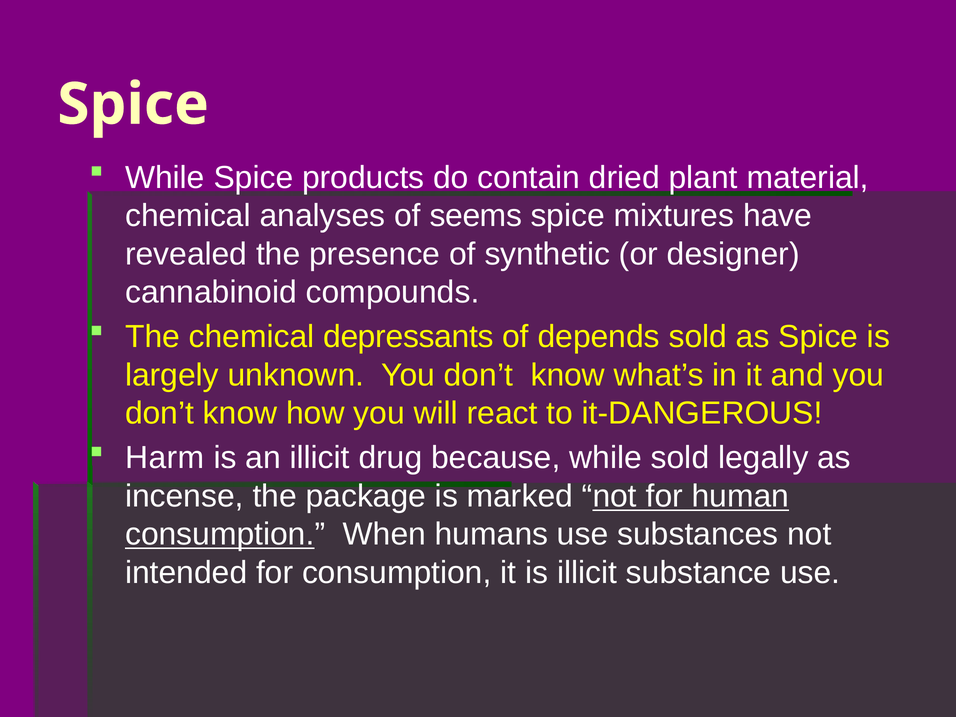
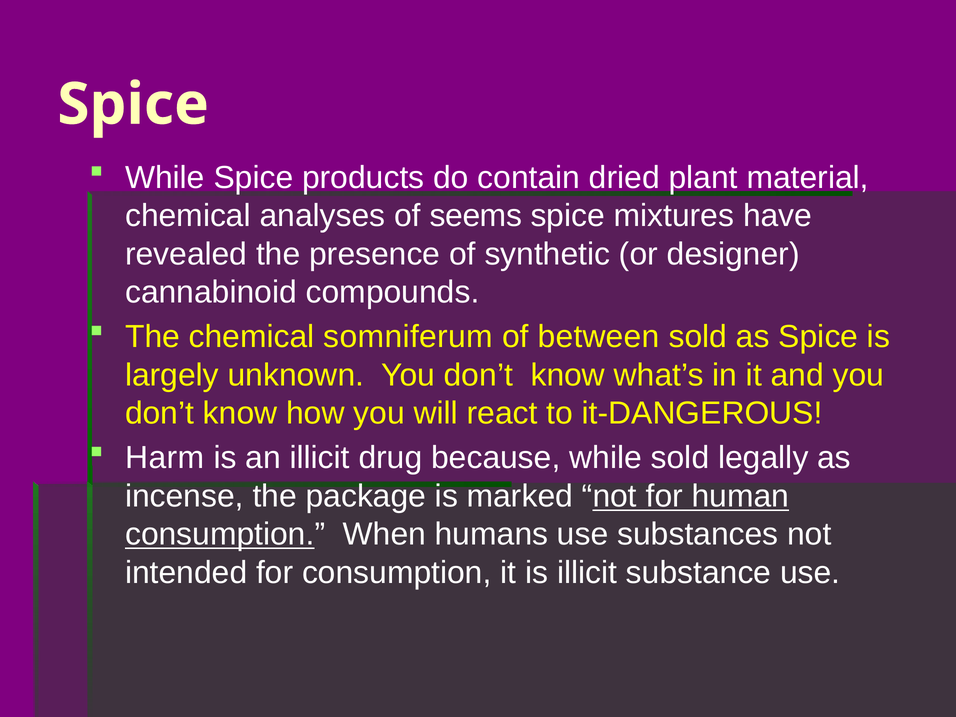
depressants: depressants -> somniferum
depends: depends -> between
